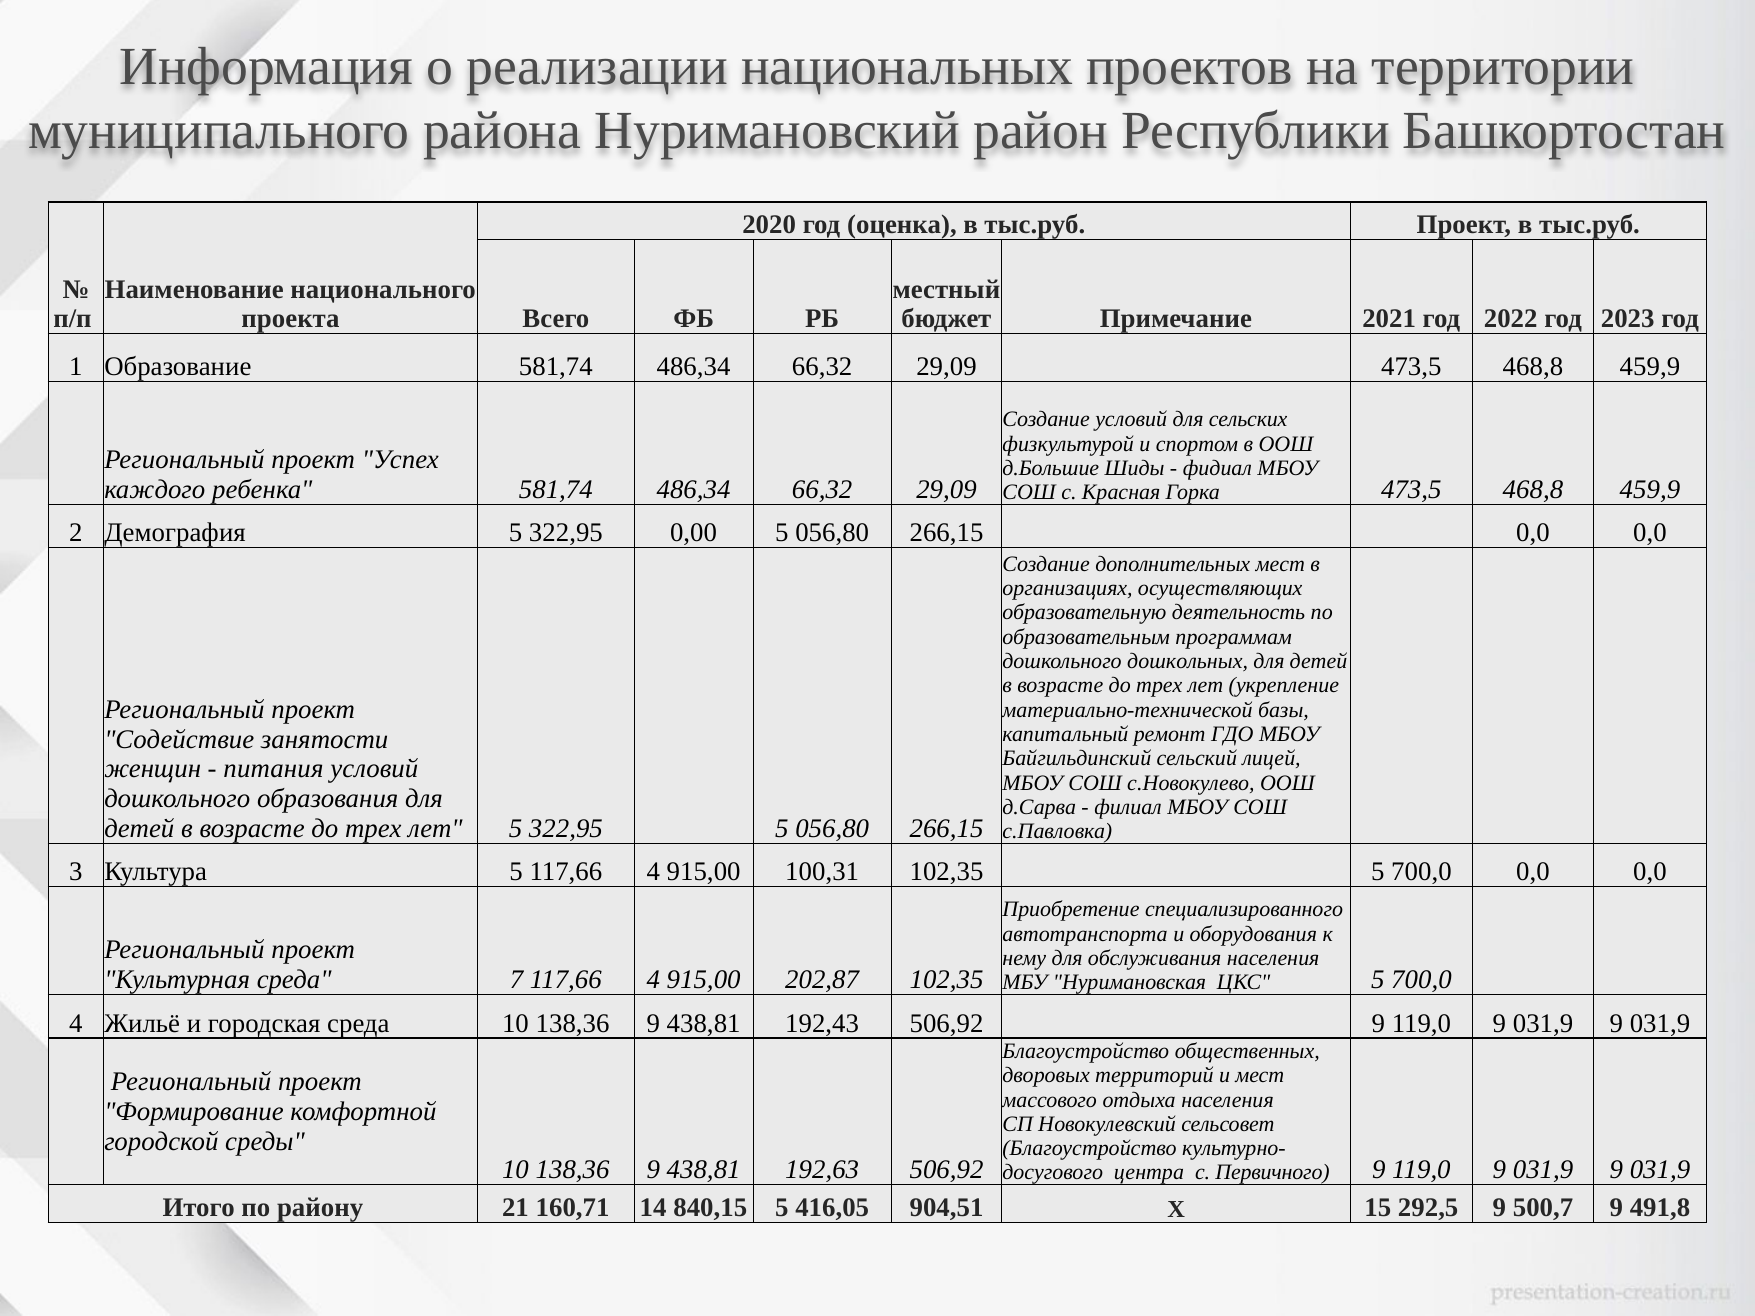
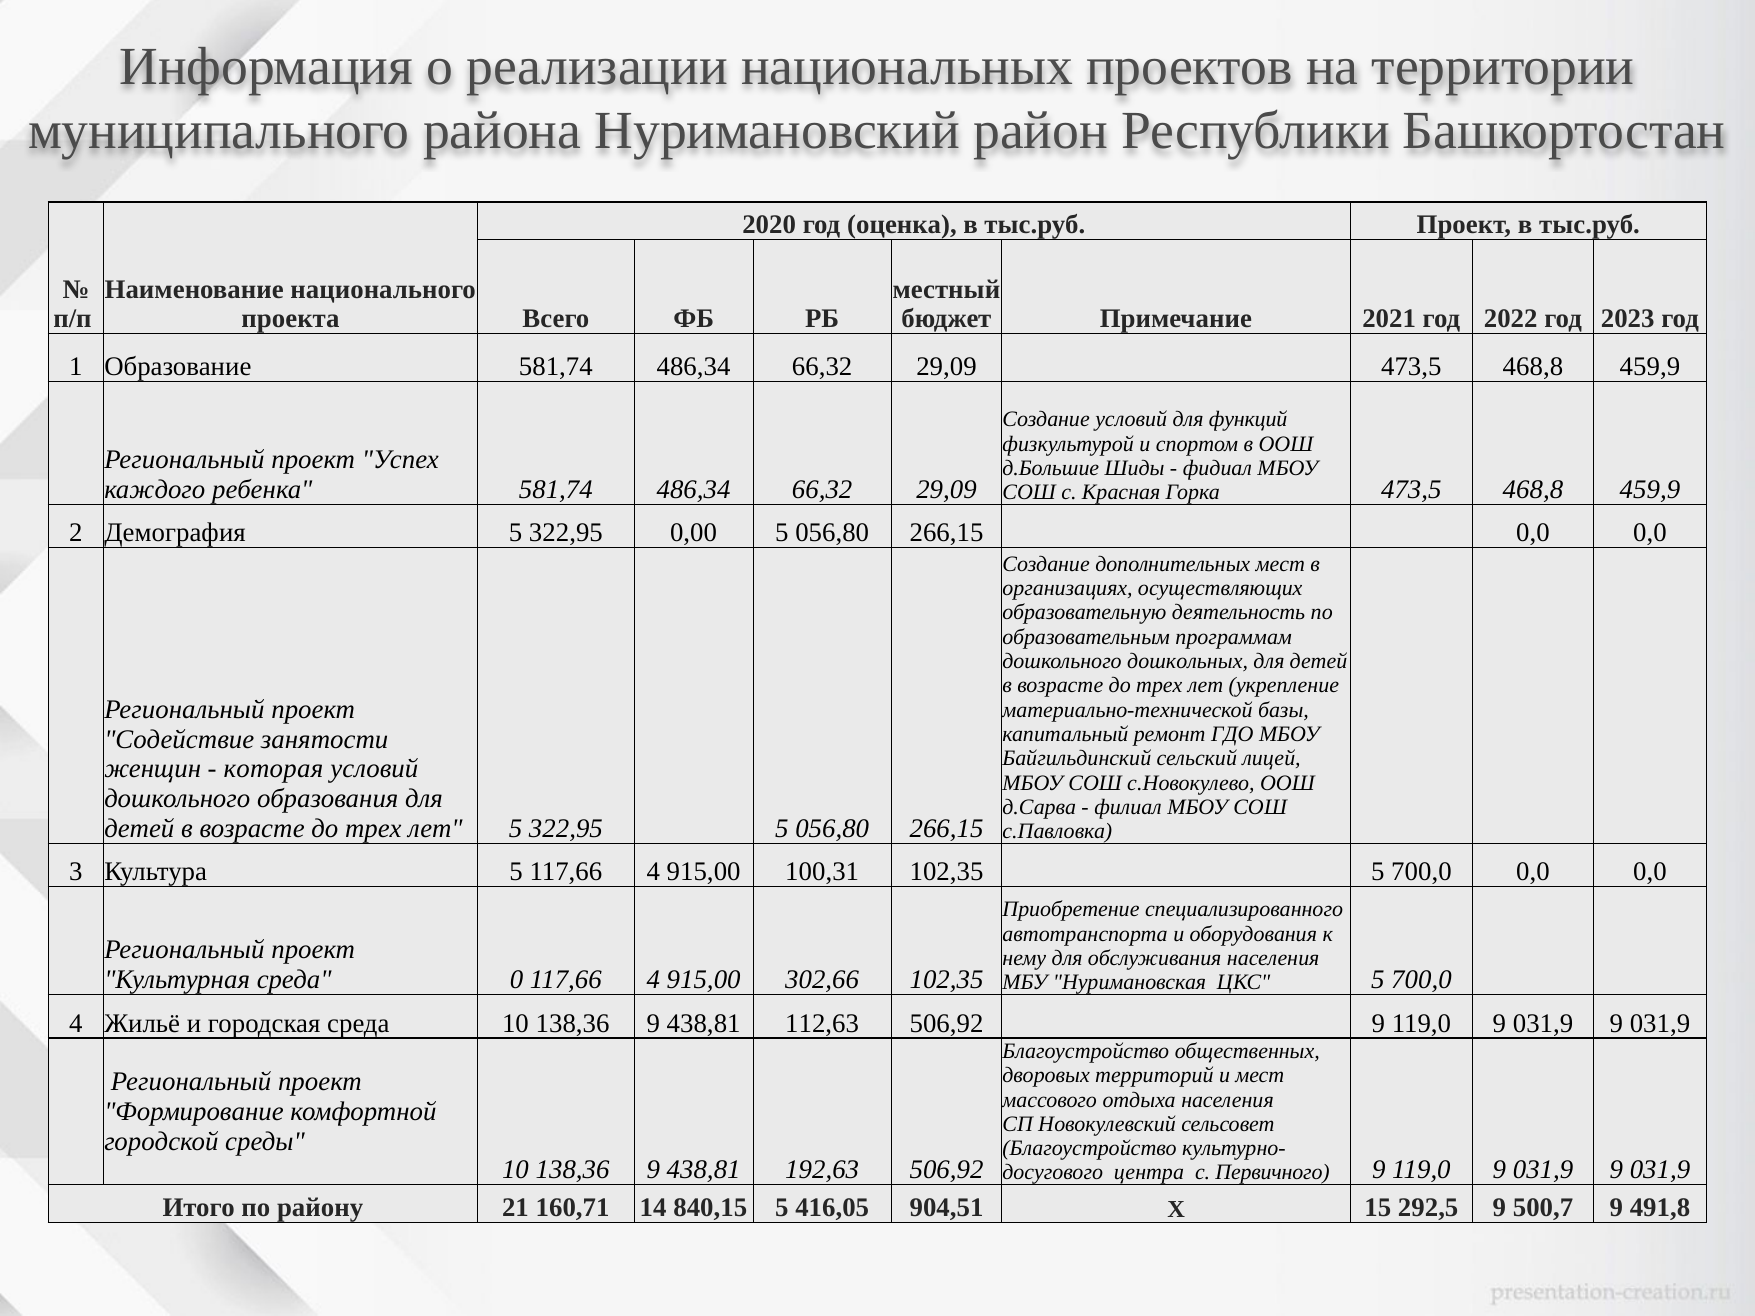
сельских: сельских -> функций
питания: питания -> которая
7: 7 -> 0
202,87: 202,87 -> 302,66
192,43: 192,43 -> 112,63
